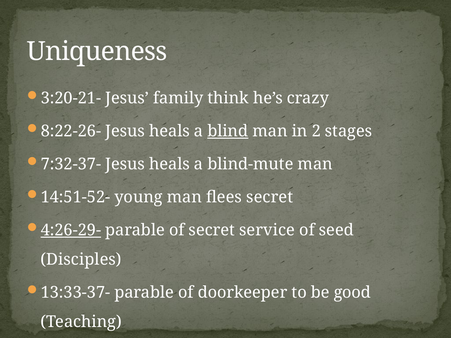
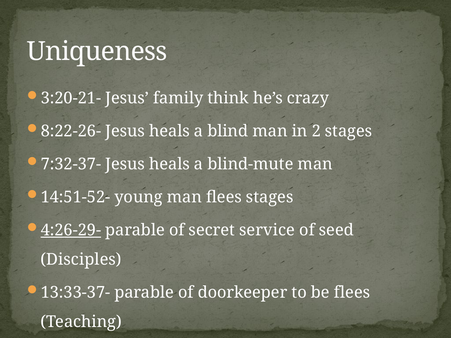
blind underline: present -> none
flees secret: secret -> stages
be good: good -> flees
